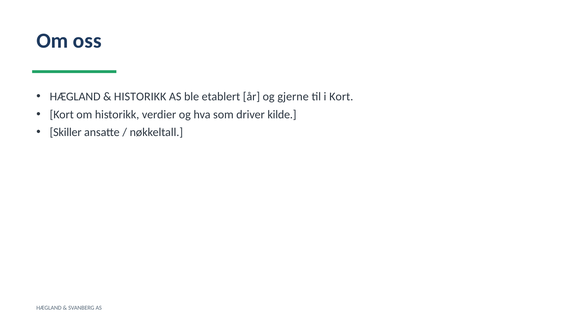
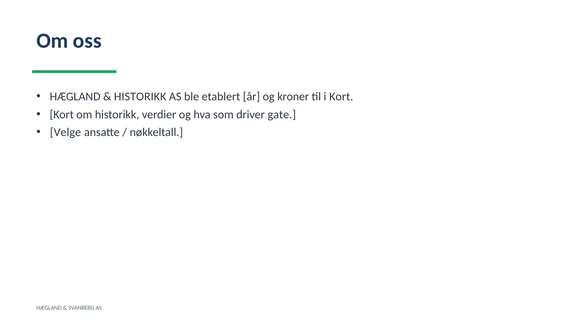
gjerne: gjerne -> kroner
kilde: kilde -> gate
Skiller: Skiller -> Velge
